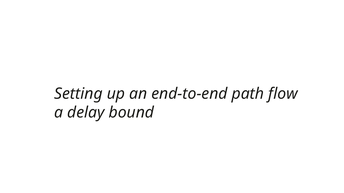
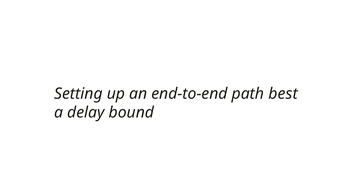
flow: flow -> best
